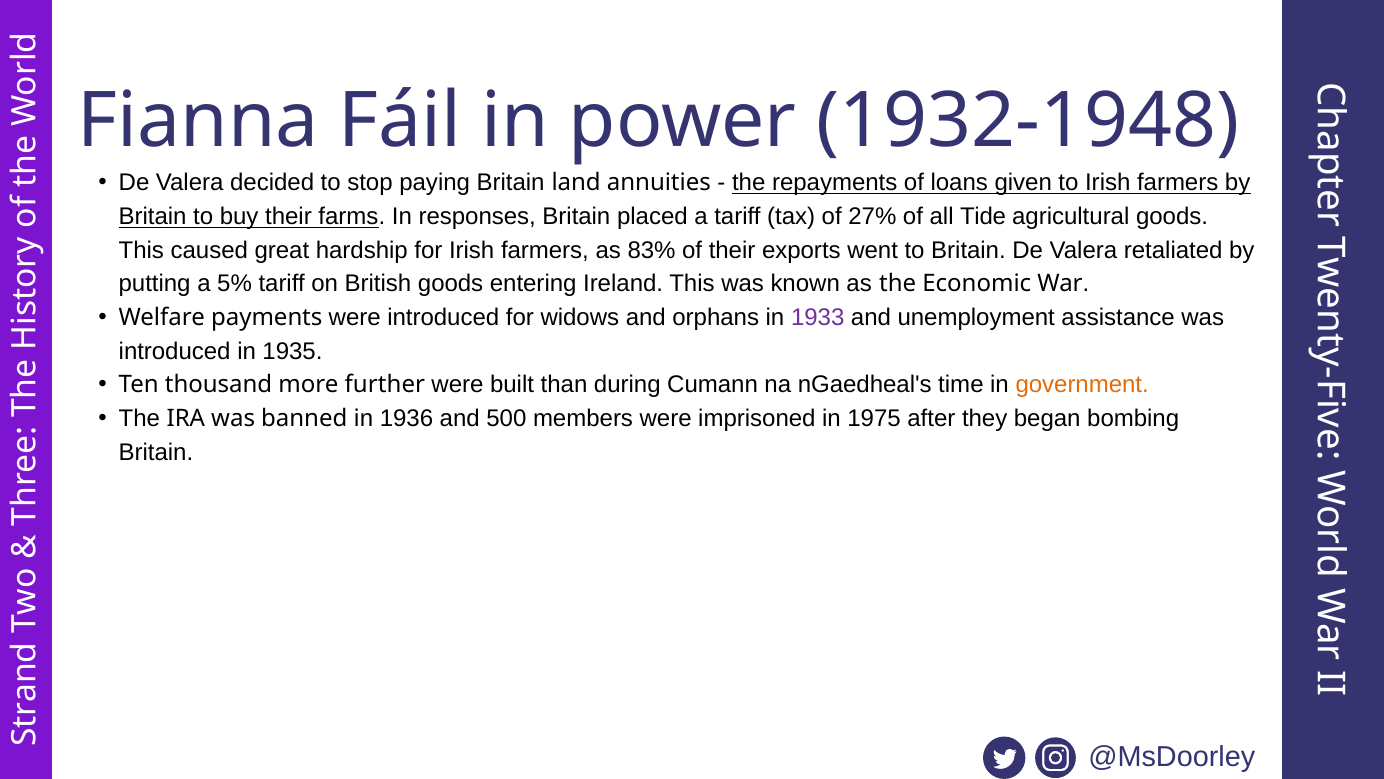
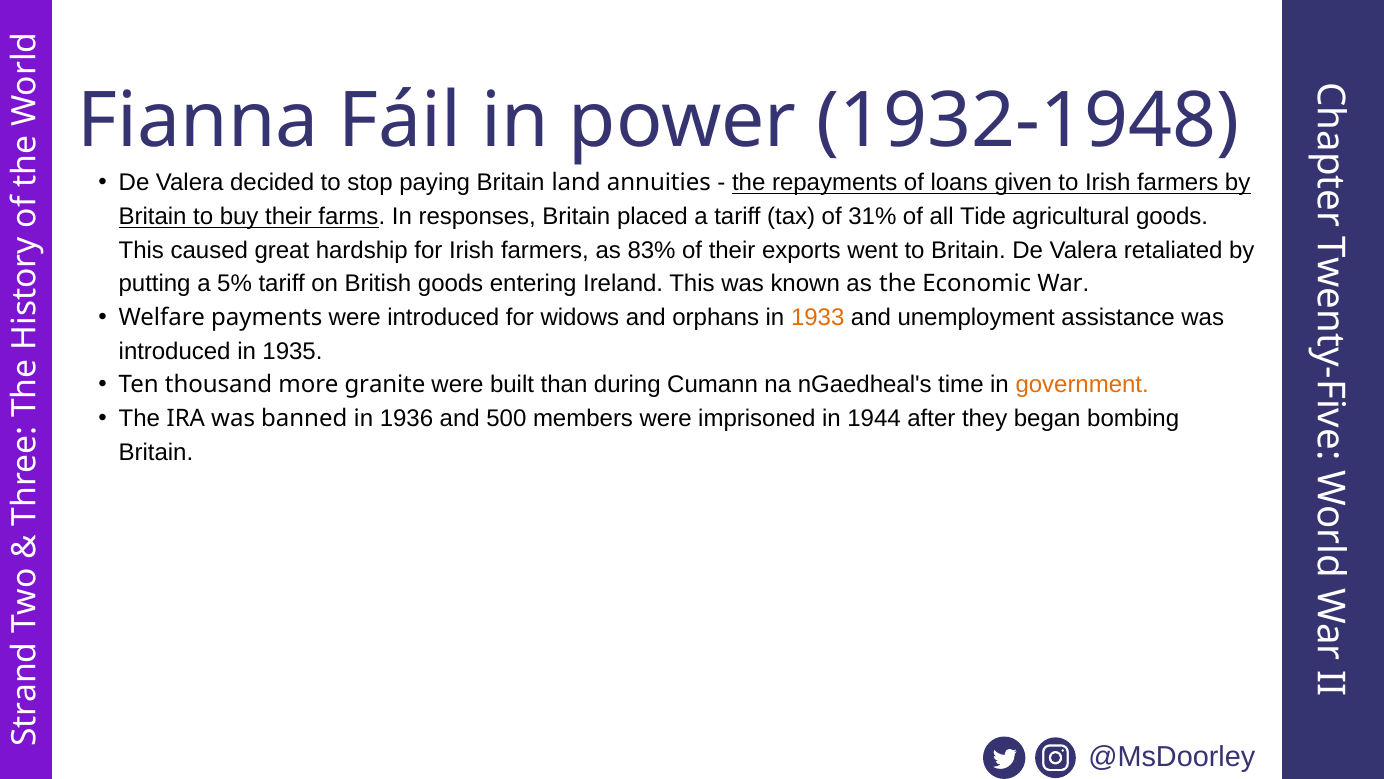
27%: 27% -> 31%
1933 colour: purple -> orange
further: further -> granite
1975: 1975 -> 1944
